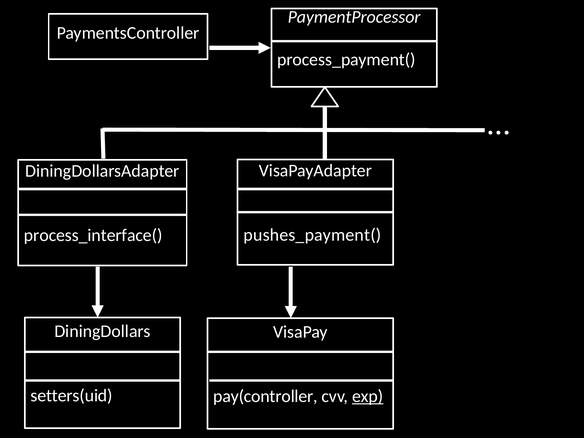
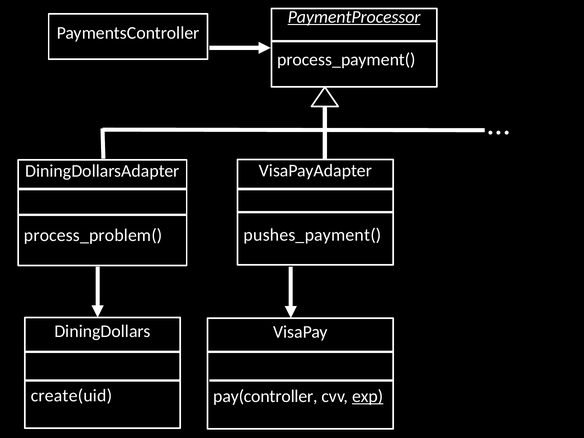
PaymentProcessor underline: none -> present
process_interface(: process_interface( -> process_problem(
setters(uid: setters(uid -> create(uid
